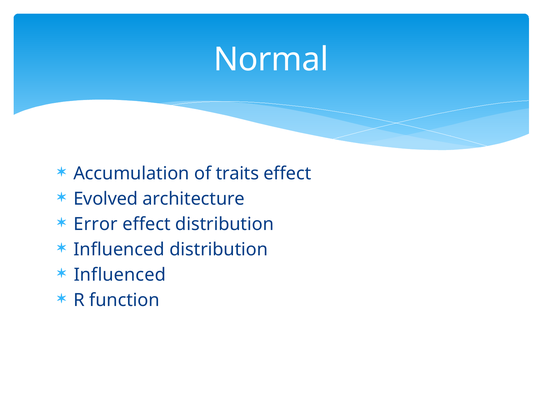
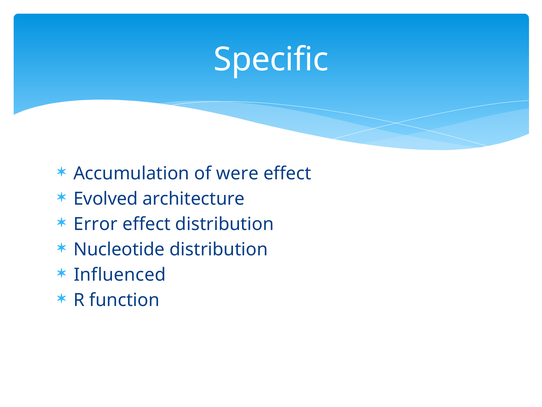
Normal: Normal -> Specific
traits: traits -> were
Influenced at (119, 249): Influenced -> Nucleotide
